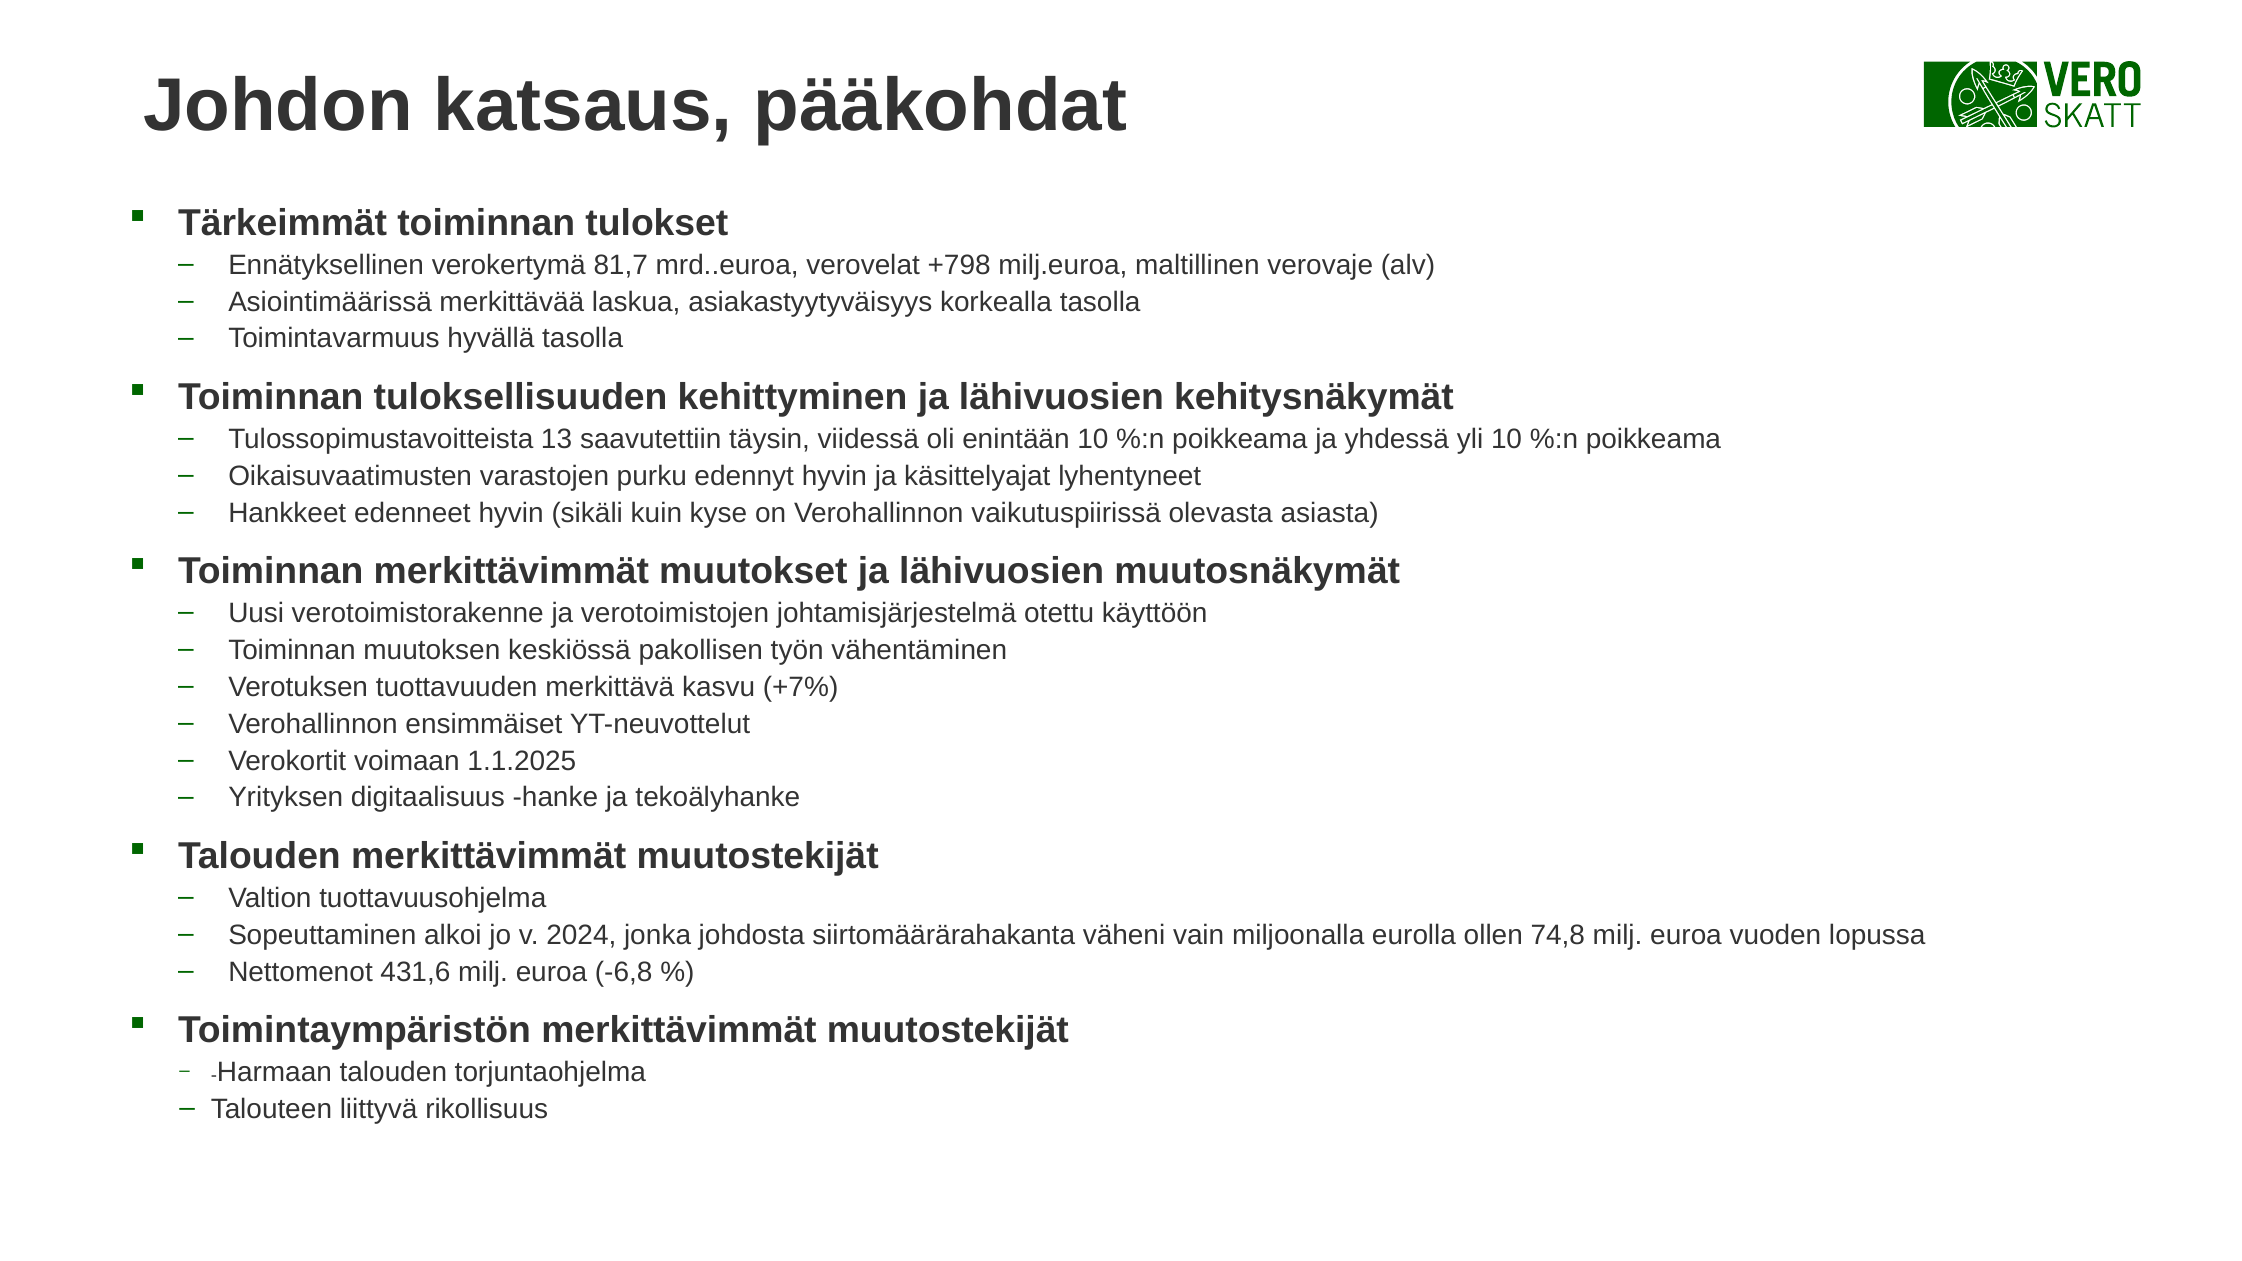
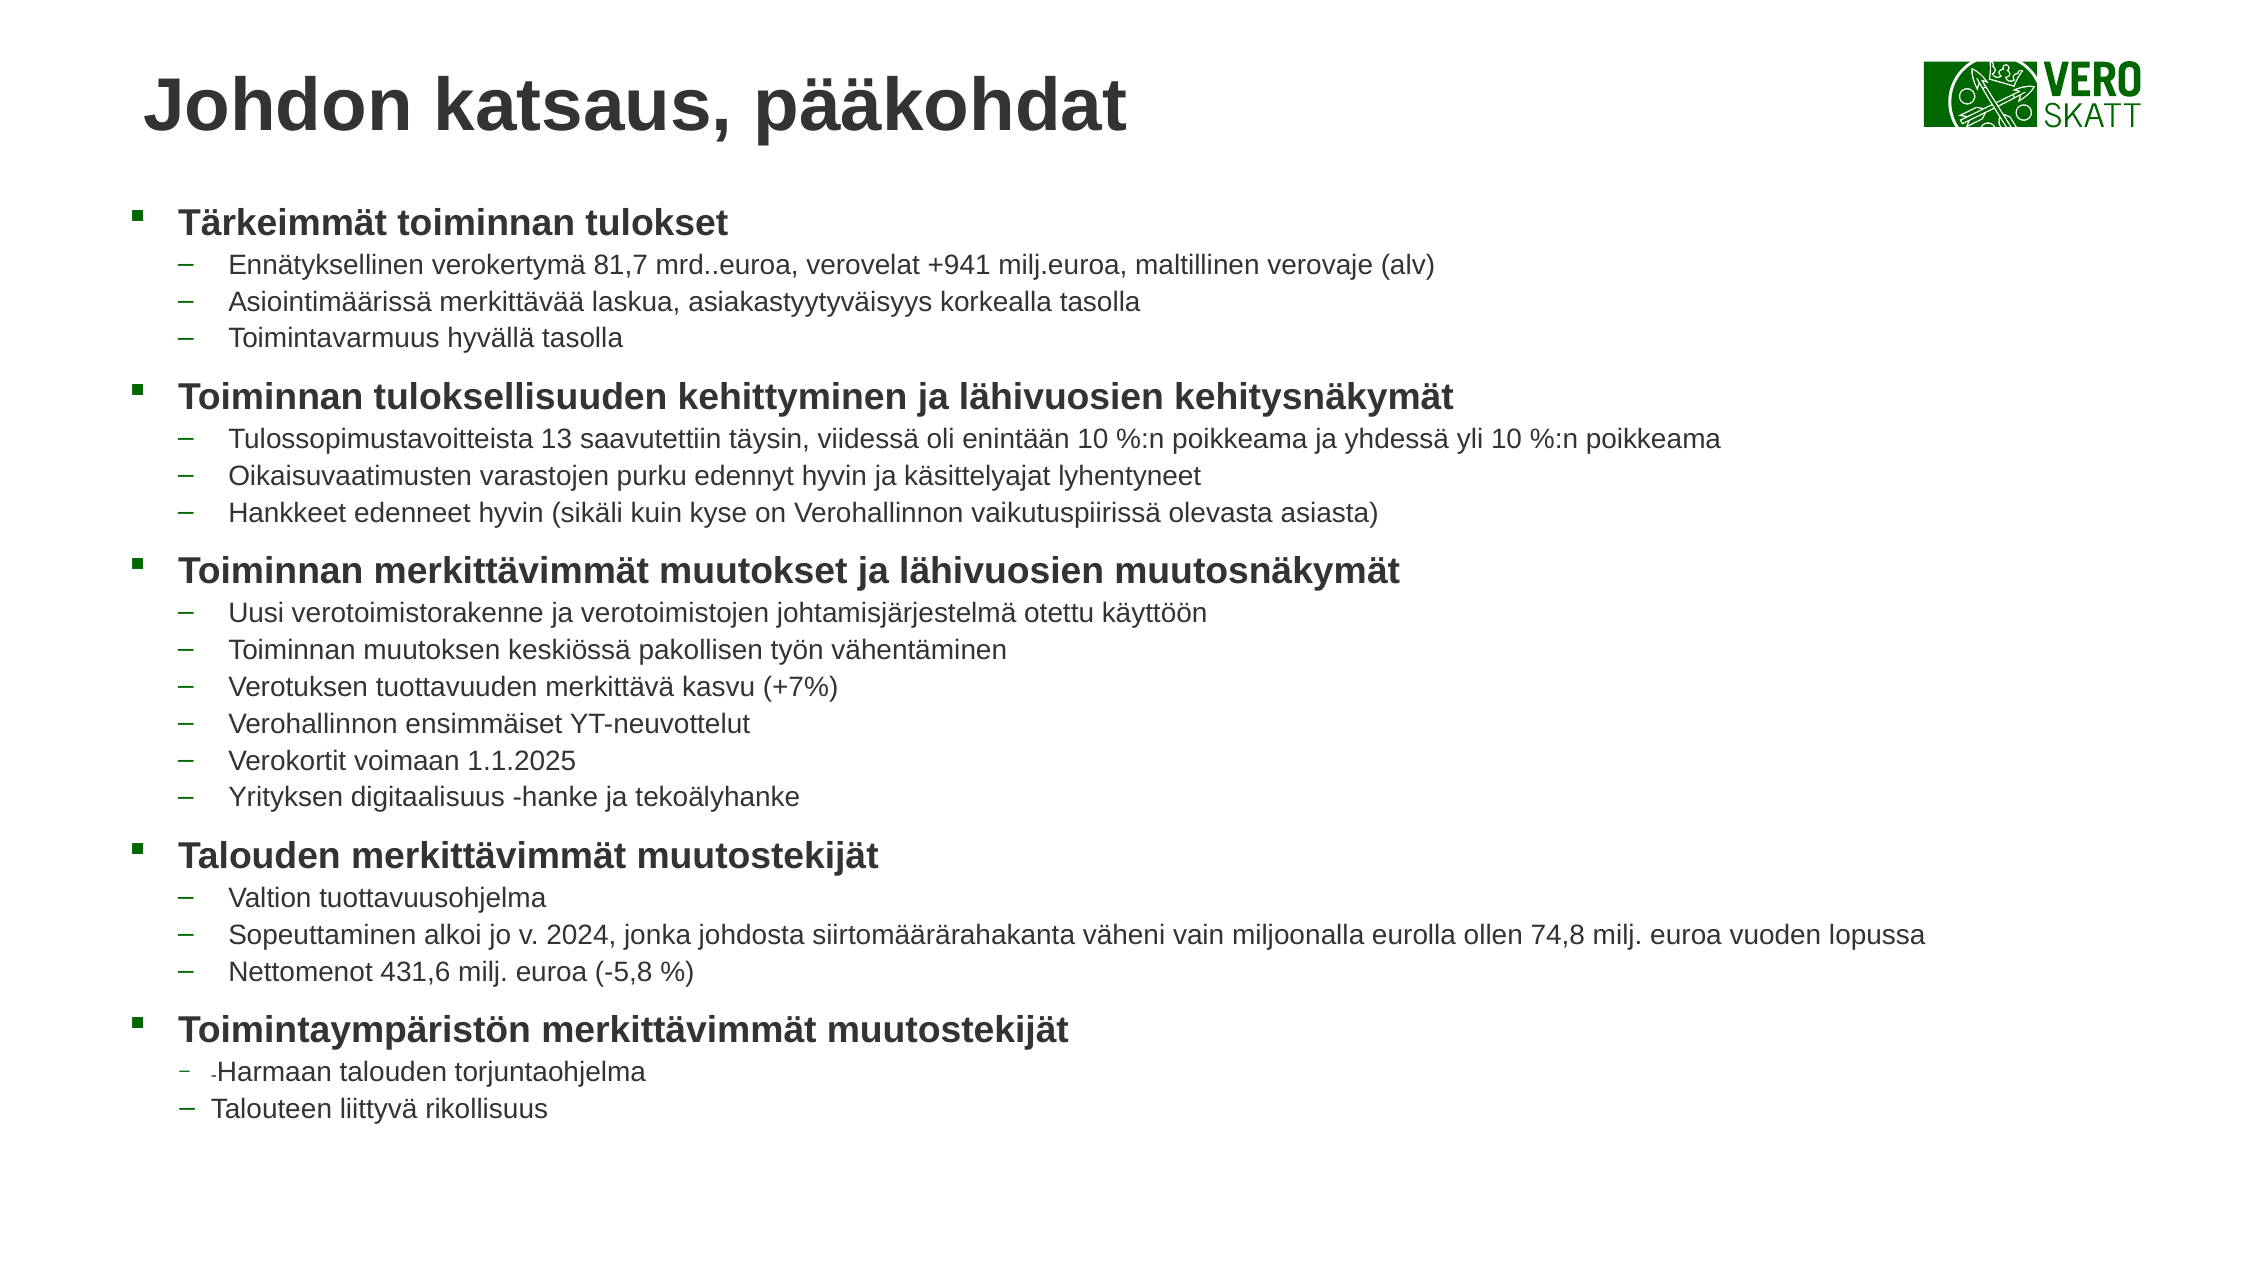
+798: +798 -> +941
-6,8: -6,8 -> -5,8
